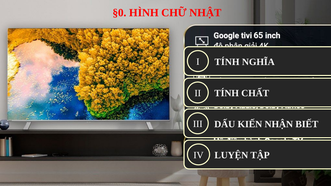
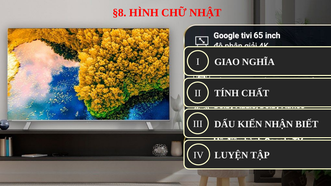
§0: §0 -> §8
I TÍNH: TÍNH -> GIAO
